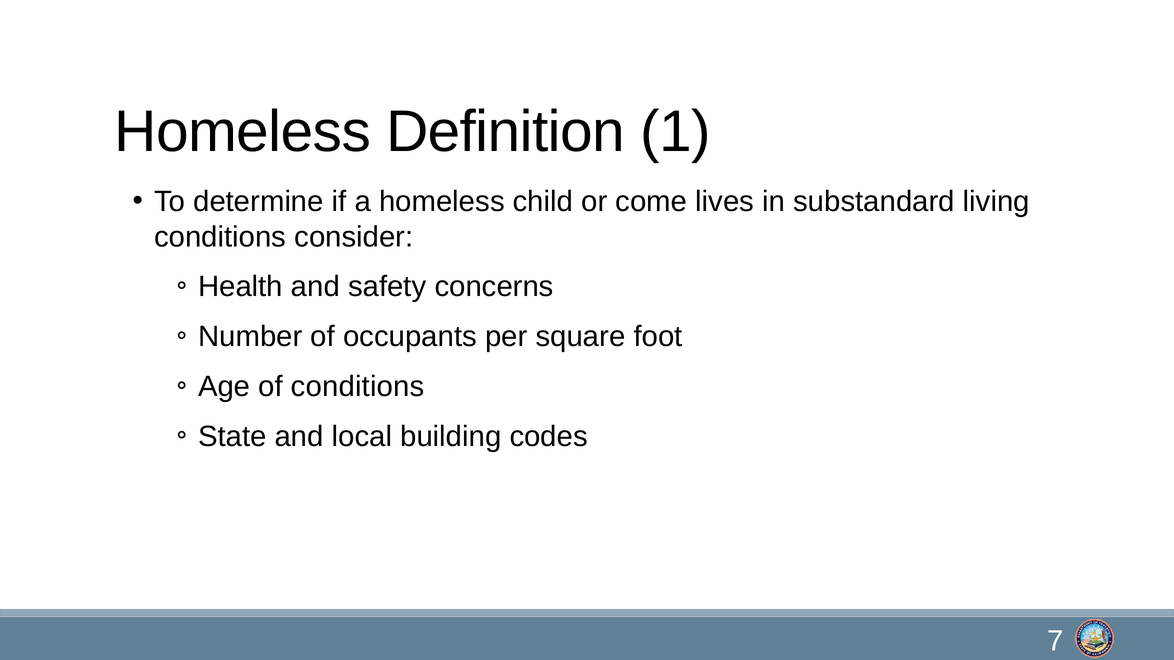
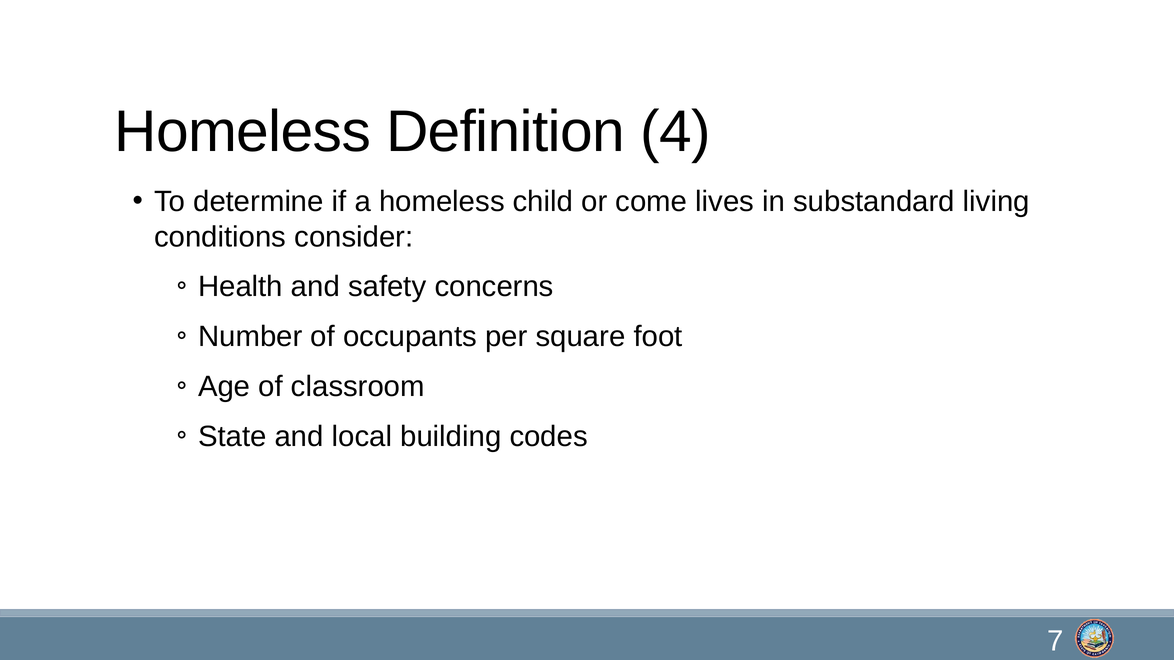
1: 1 -> 4
of conditions: conditions -> classroom
